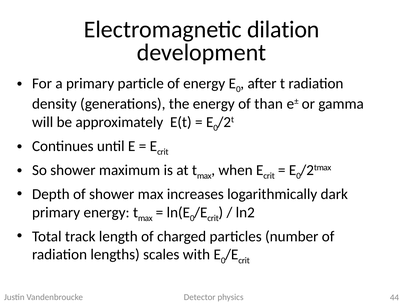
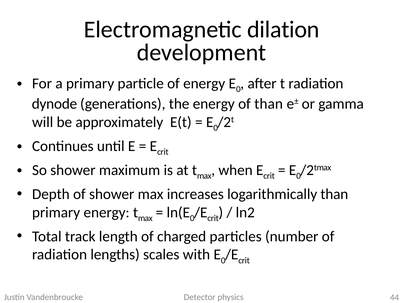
density: density -> dynode
logarithmically dark: dark -> than
